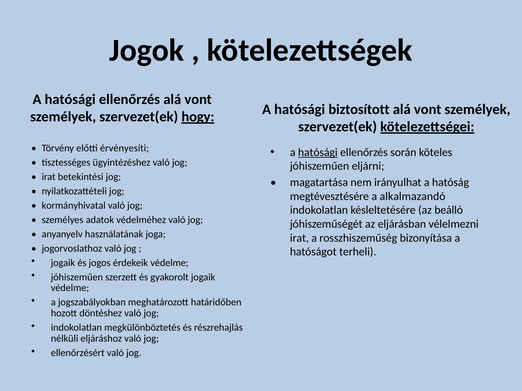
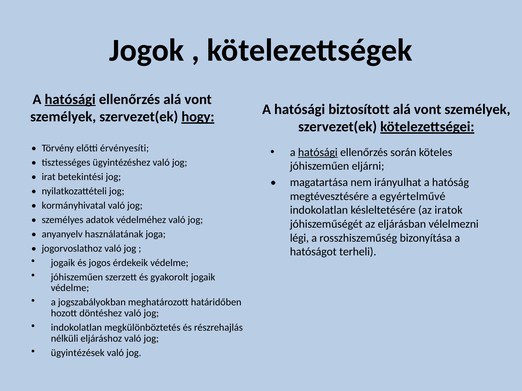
hatósági at (70, 99) underline: none -> present
alkalmazandó: alkalmazandó -> egyértelművé
beálló: beálló -> iratok
irat at (299, 238): irat -> légi
ellenőrzésért: ellenőrzésért -> ügyintézések
